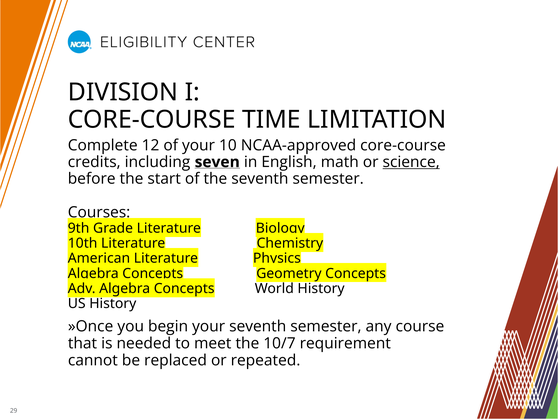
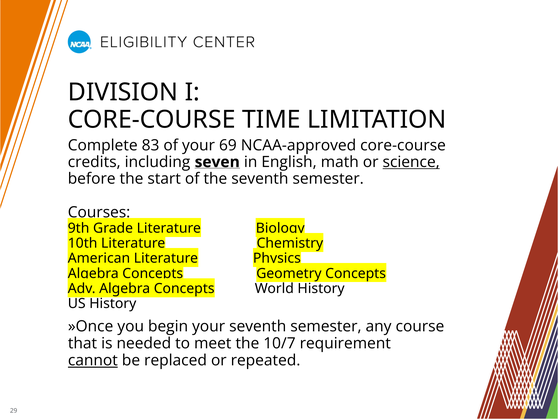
12: 12 -> 83
10: 10 -> 69
cannot underline: none -> present
